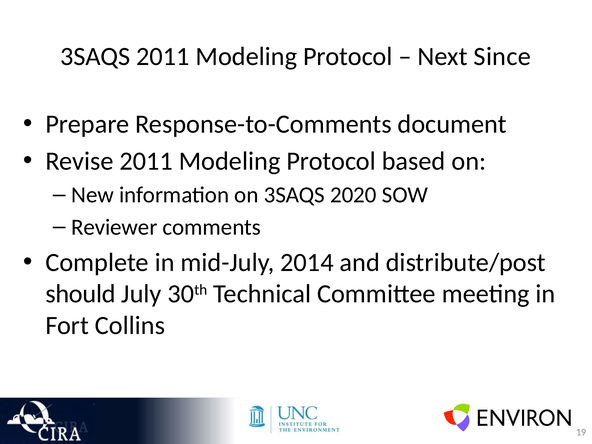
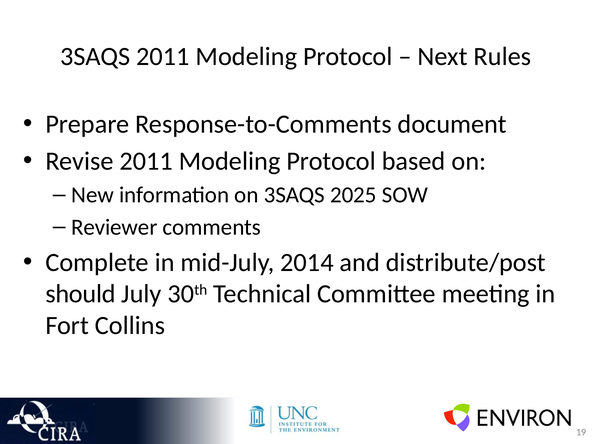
Since: Since -> Rules
2020: 2020 -> 2025
